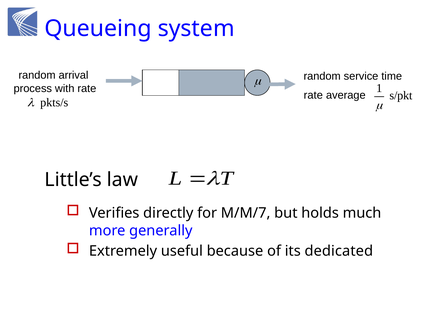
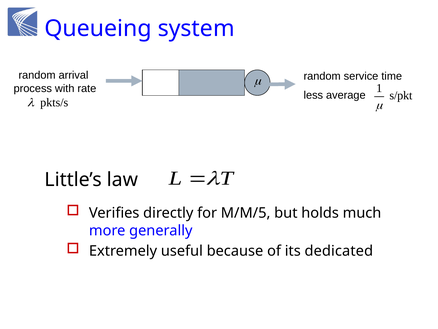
rate at (313, 95): rate -> less
M/M/7: M/M/7 -> M/M/5
